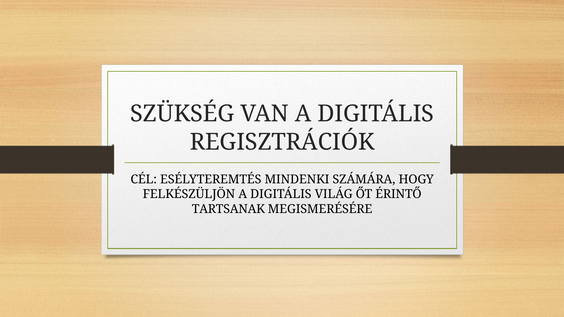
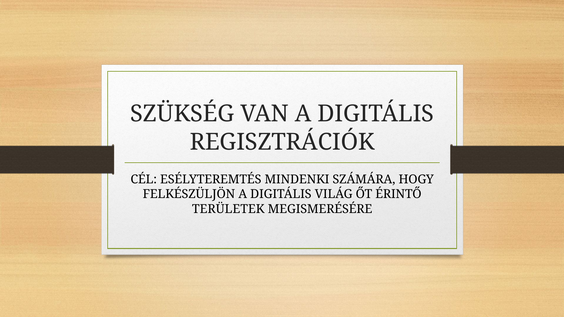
TARTSANAK: TARTSANAK -> TERÜLETEK
